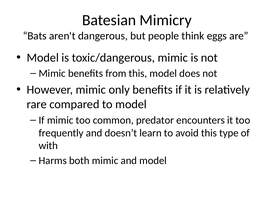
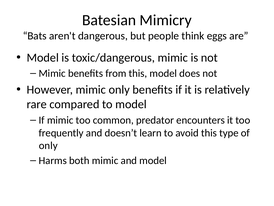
with at (48, 145): with -> only
